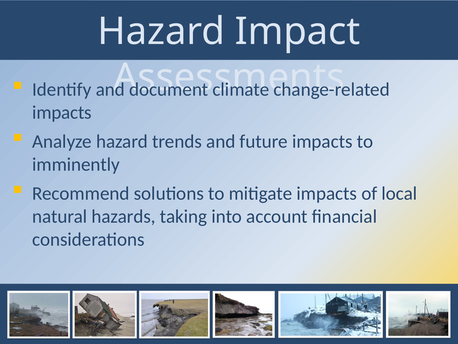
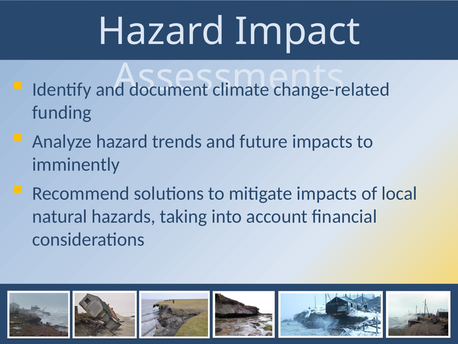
impacts at (62, 112): impacts -> funding
